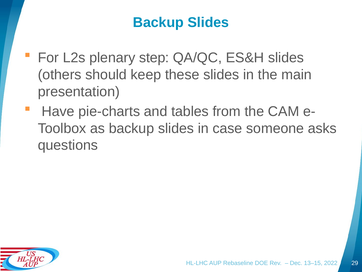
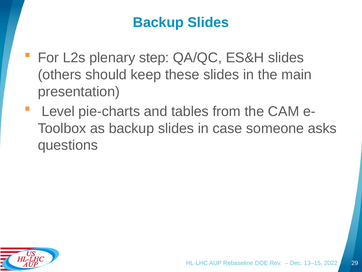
Have: Have -> Level
